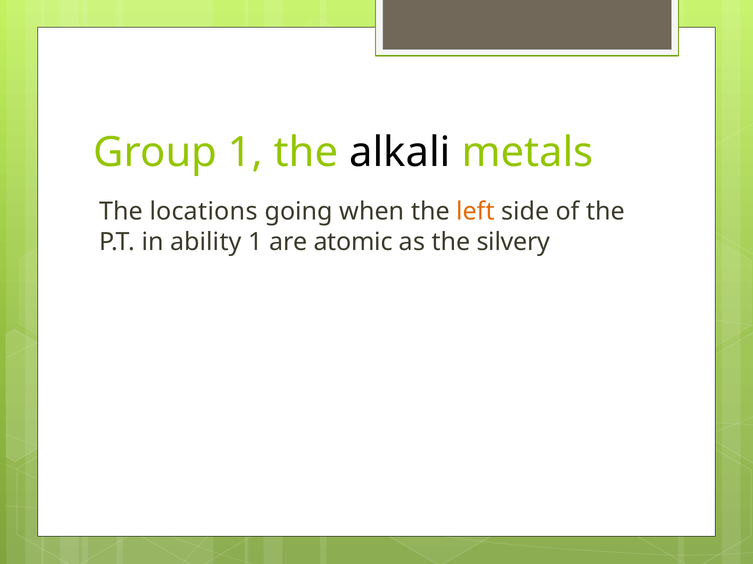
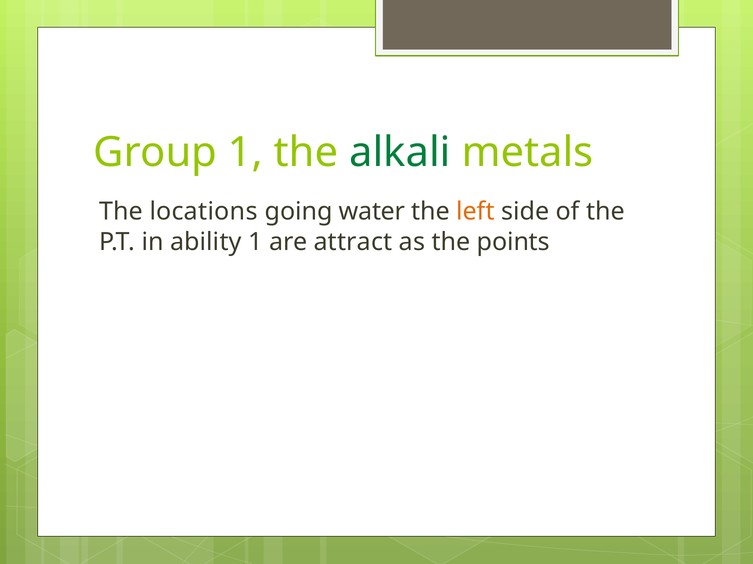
alkali colour: black -> green
when: when -> water
atomic: atomic -> attract
silvery: silvery -> points
